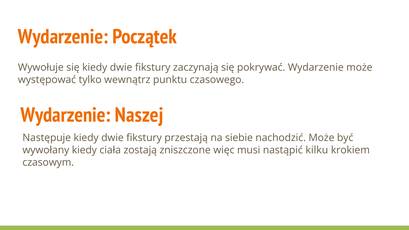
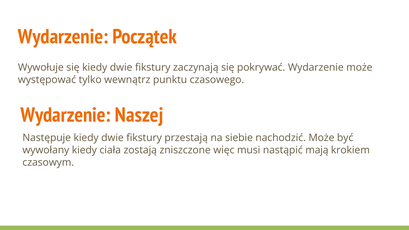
kilku: kilku -> mają
